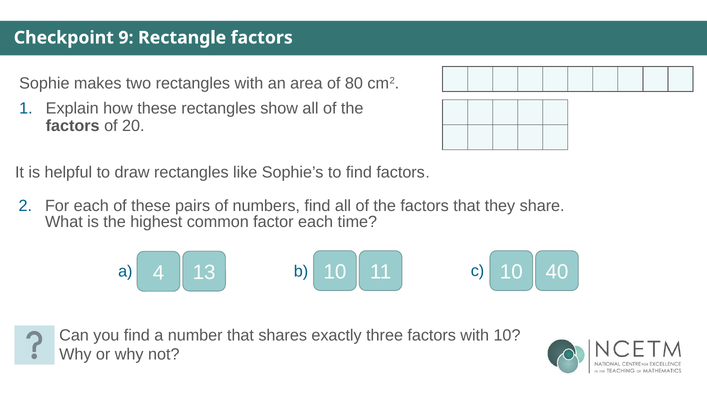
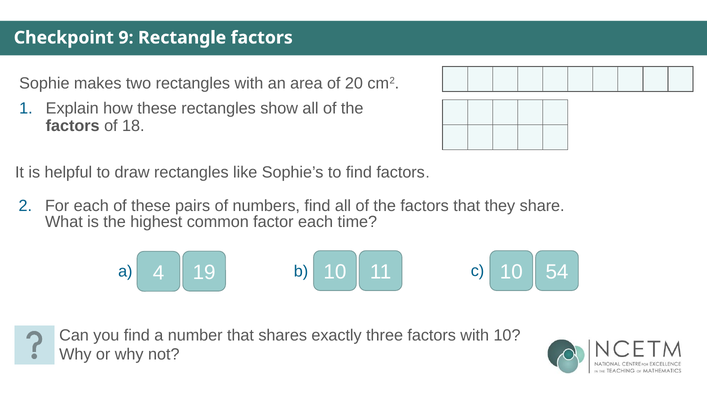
80: 80 -> 20
20: 20 -> 18
40: 40 -> 54
13: 13 -> 19
